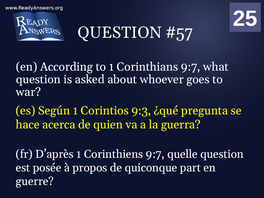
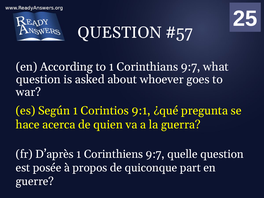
9:3: 9:3 -> 9:1
